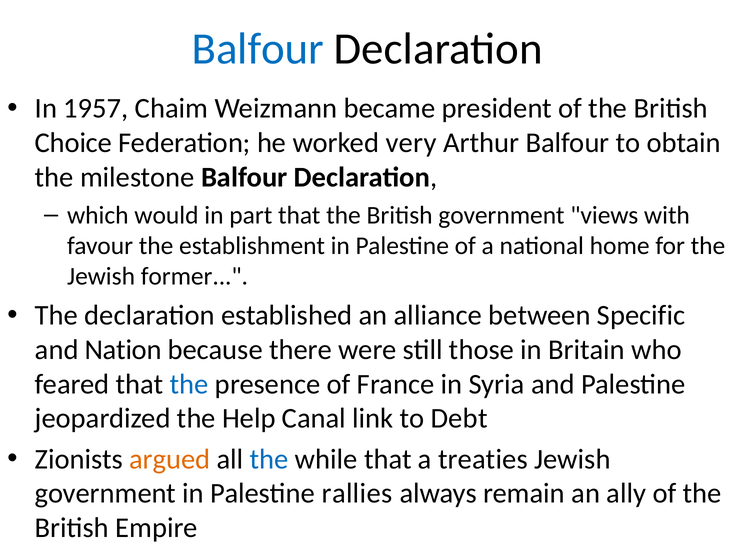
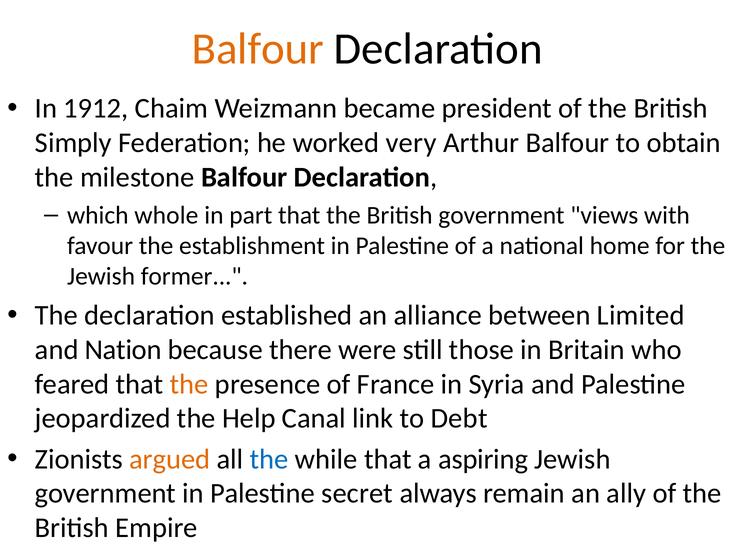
Balfour at (258, 49) colour: blue -> orange
1957: 1957 -> 1912
Choice: Choice -> Simply
would: would -> whole
Specific: Specific -> Limited
the at (189, 384) colour: blue -> orange
treaties: treaties -> aspiring
rallies: rallies -> secret
